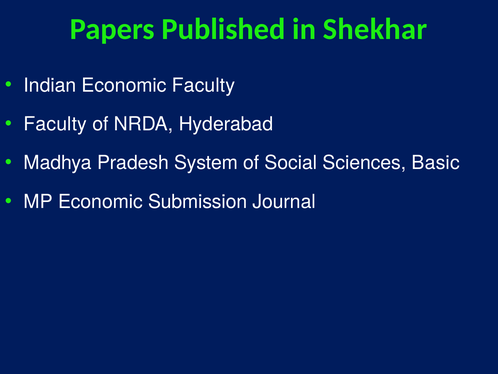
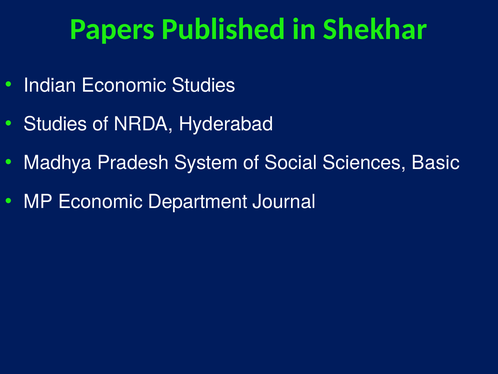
Economic Faculty: Faculty -> Studies
Faculty at (55, 124): Faculty -> Studies
Submission: Submission -> Department
